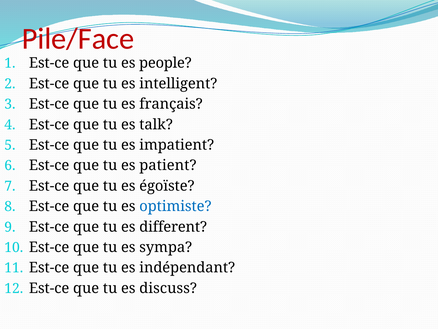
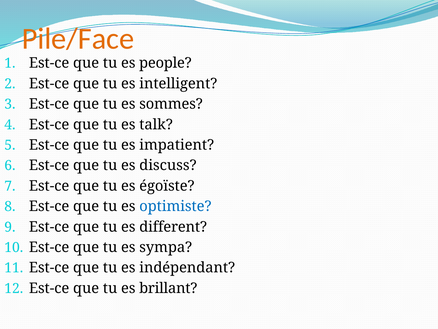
Pile/Face colour: red -> orange
français: français -> sommes
patient: patient -> discuss
discuss: discuss -> brillant
